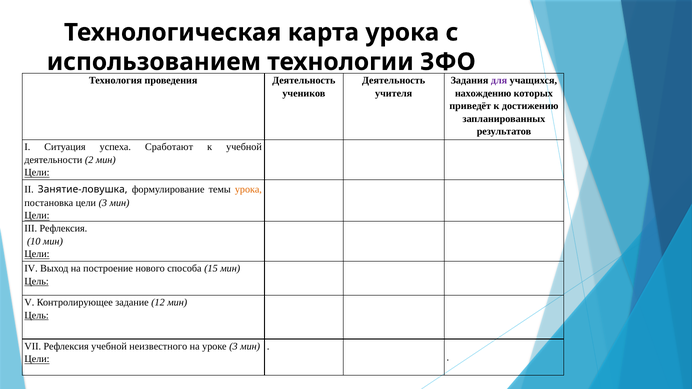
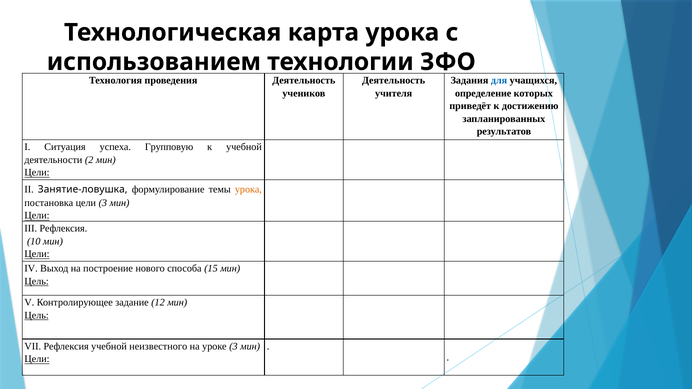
для colour: purple -> blue
нахождению: нахождению -> определение
Сработают: Сработают -> Групповую
